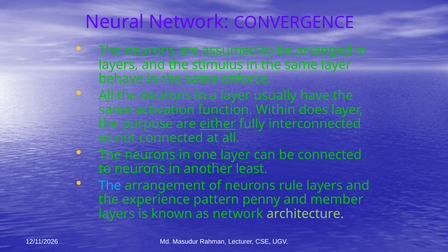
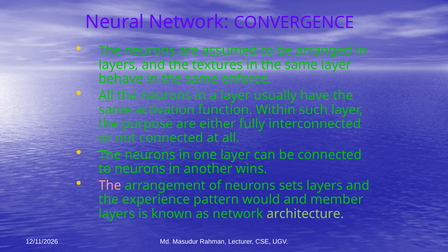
stimulus: stimulus -> textures
does: does -> such
either underline: present -> none
least: least -> wins
The at (110, 186) colour: light blue -> pink
rule: rule -> sets
penny: penny -> would
